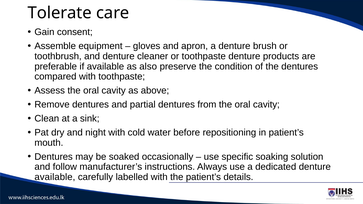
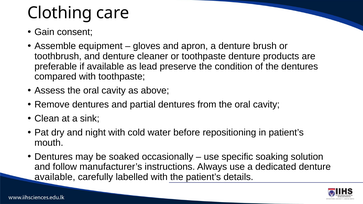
Tolerate: Tolerate -> Clothing
also: also -> lead
